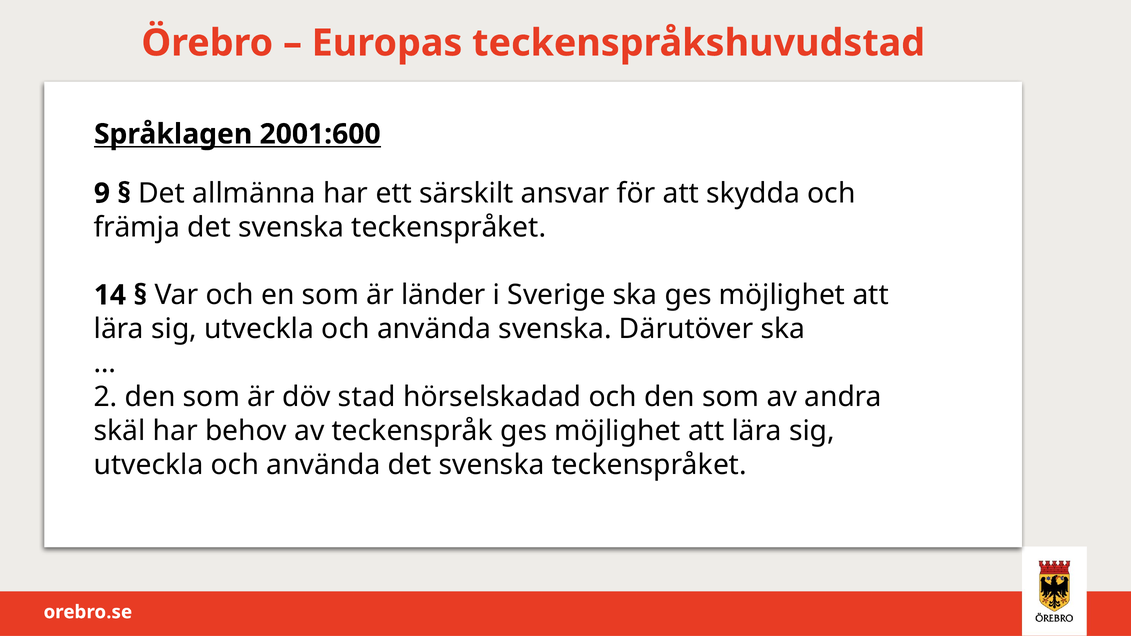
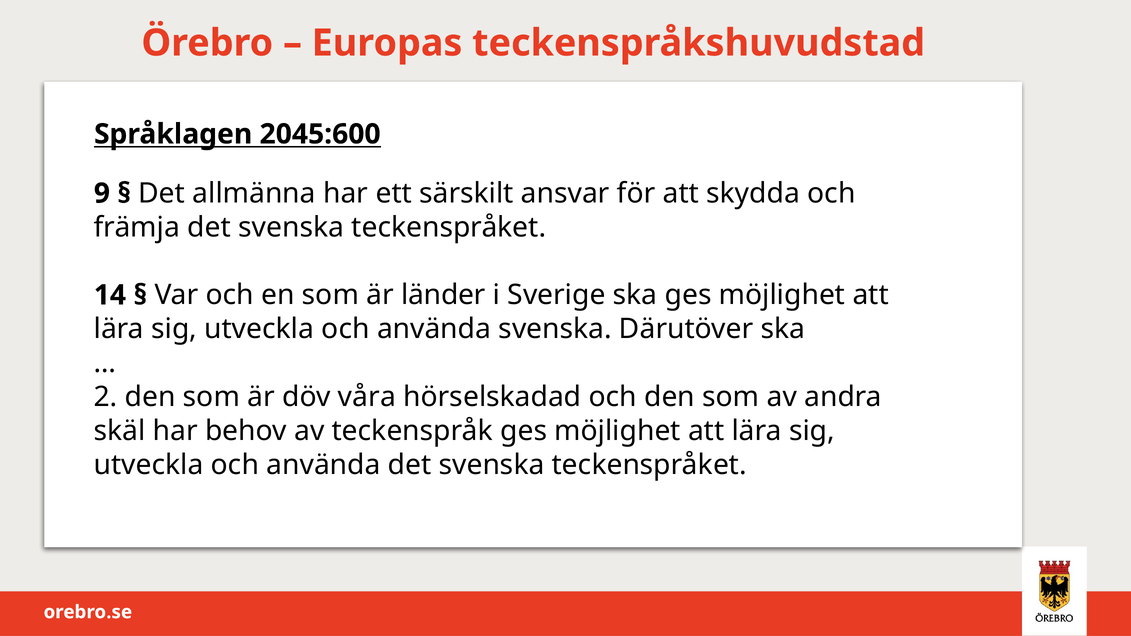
2001:600: 2001:600 -> 2045:600
stad: stad -> våra
